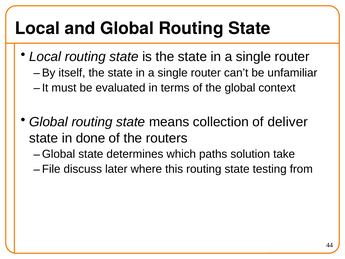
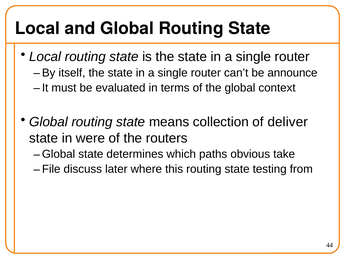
unfamiliar: unfamiliar -> announce
done: done -> were
solution: solution -> obvious
